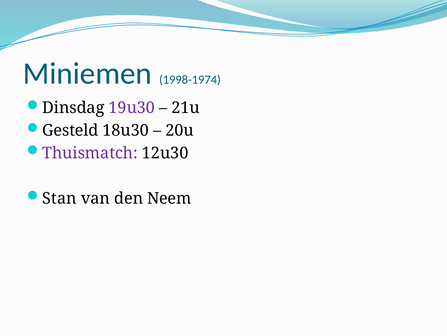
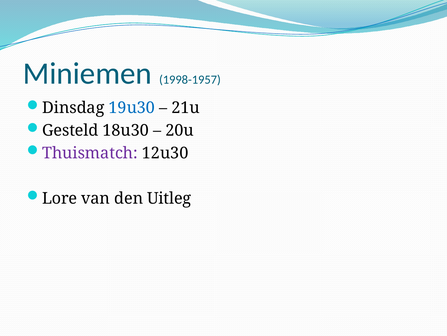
1998-1974: 1998-1974 -> 1998-1957
19u30 colour: purple -> blue
Stan: Stan -> Lore
Neem: Neem -> Uitleg
